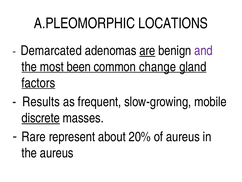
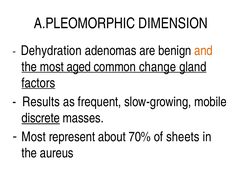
LOCATIONS: LOCATIONS -> DIMENSION
Demarcated: Demarcated -> Dehydration
are underline: present -> none
and colour: purple -> orange
been: been -> aged
Rare at (34, 137): Rare -> Most
20%: 20% -> 70%
of aureus: aureus -> sheets
